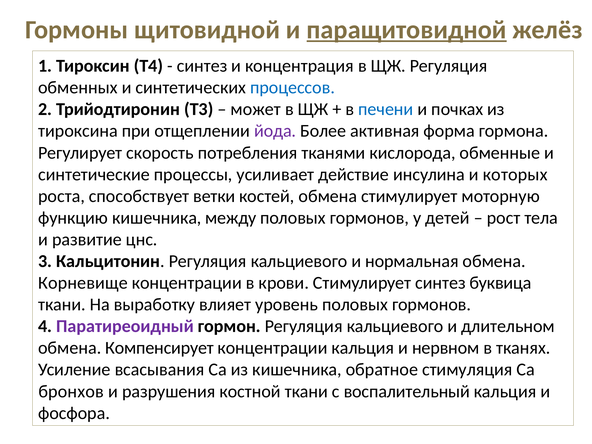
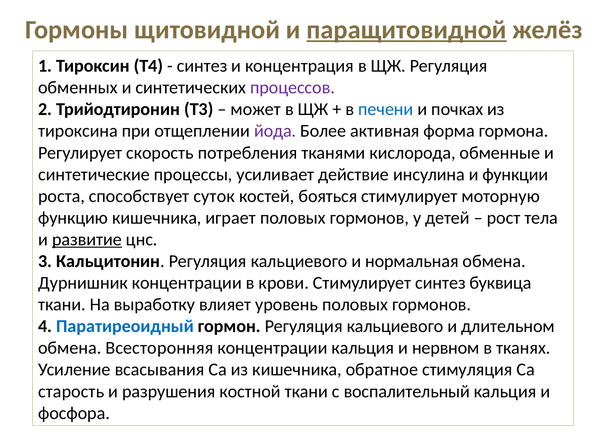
процессов colour: blue -> purple
которых: которых -> функции
ветки: ветки -> суток
костей обмена: обмена -> бояться
между: между -> играет
развитие underline: none -> present
Корневище: Корневище -> Дурнишник
Паратиреоидный colour: purple -> blue
Компенсирует: Компенсирует -> Всесторонняя
бронхов: бронхов -> старость
